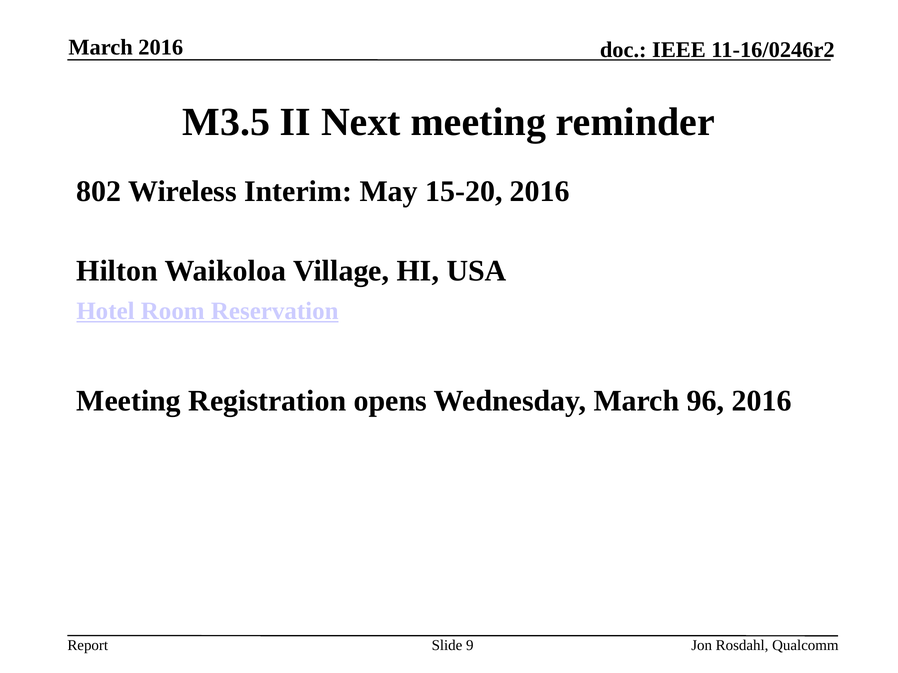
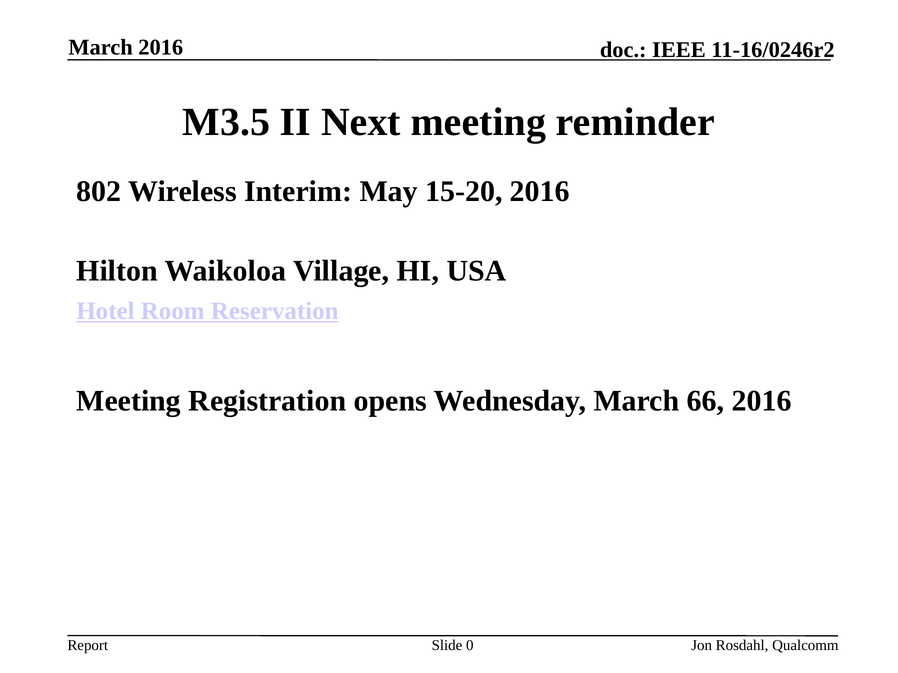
96: 96 -> 66
9: 9 -> 0
